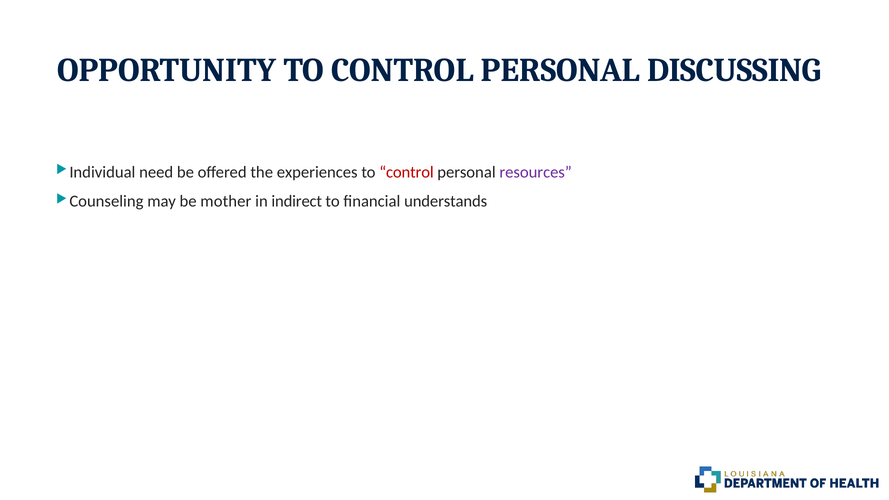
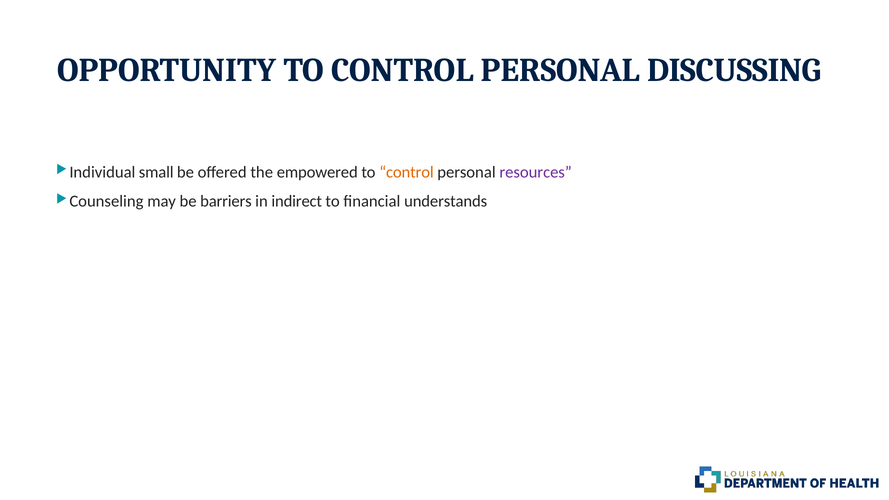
need: need -> small
experiences: experiences -> empowered
control at (406, 172) colour: red -> orange
mother: mother -> barriers
